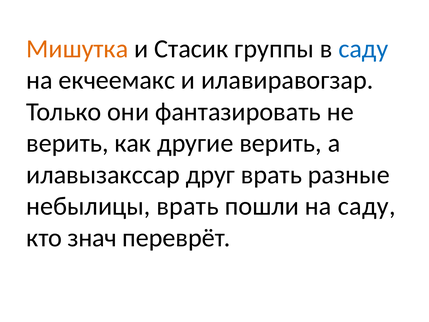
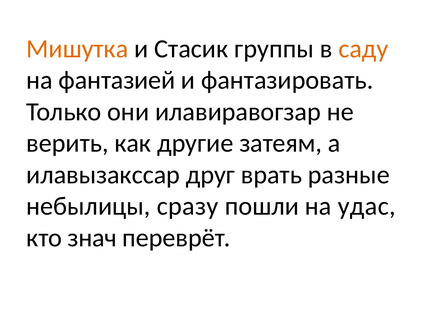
саду at (363, 49) colour: blue -> orange
екчеемакс: екчеемакс -> фантазией
илавиравогзар: илавиравогзар -> фантазировать
фантазировать: фантазировать -> илавиравогзар
другие верить: верить -> затеям
небылицы врать: врать -> сразу
на саду: саду -> удас
